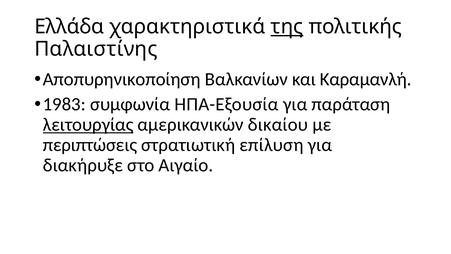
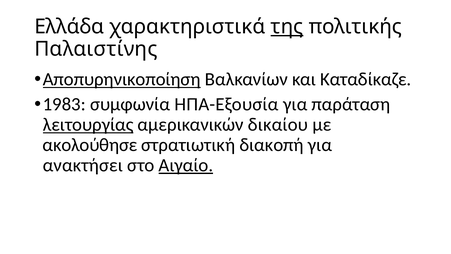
Αποπυρηνικοποίηση underline: none -> present
Καραμανλή: Καραμανλή -> Καταδίκαζε
περιπτώσεις: περιπτώσεις -> ακολούθησε
επίλυση: επίλυση -> διακοπή
διακήρυξε: διακήρυξε -> ανακτήσει
Αιγαίο underline: none -> present
